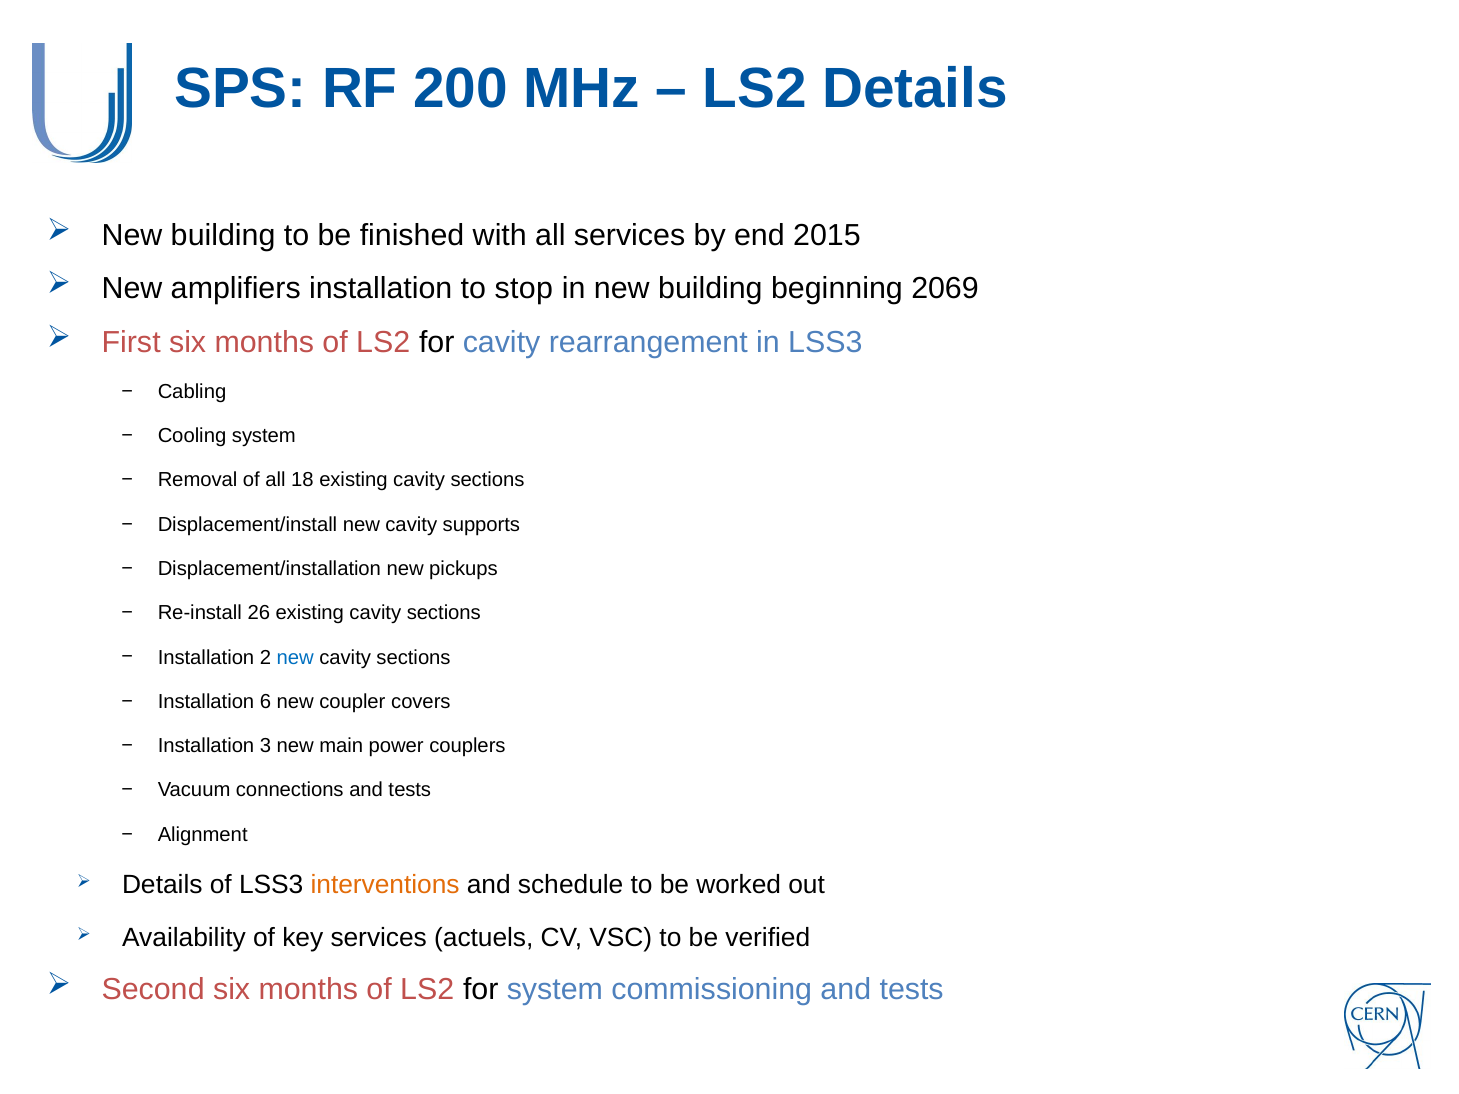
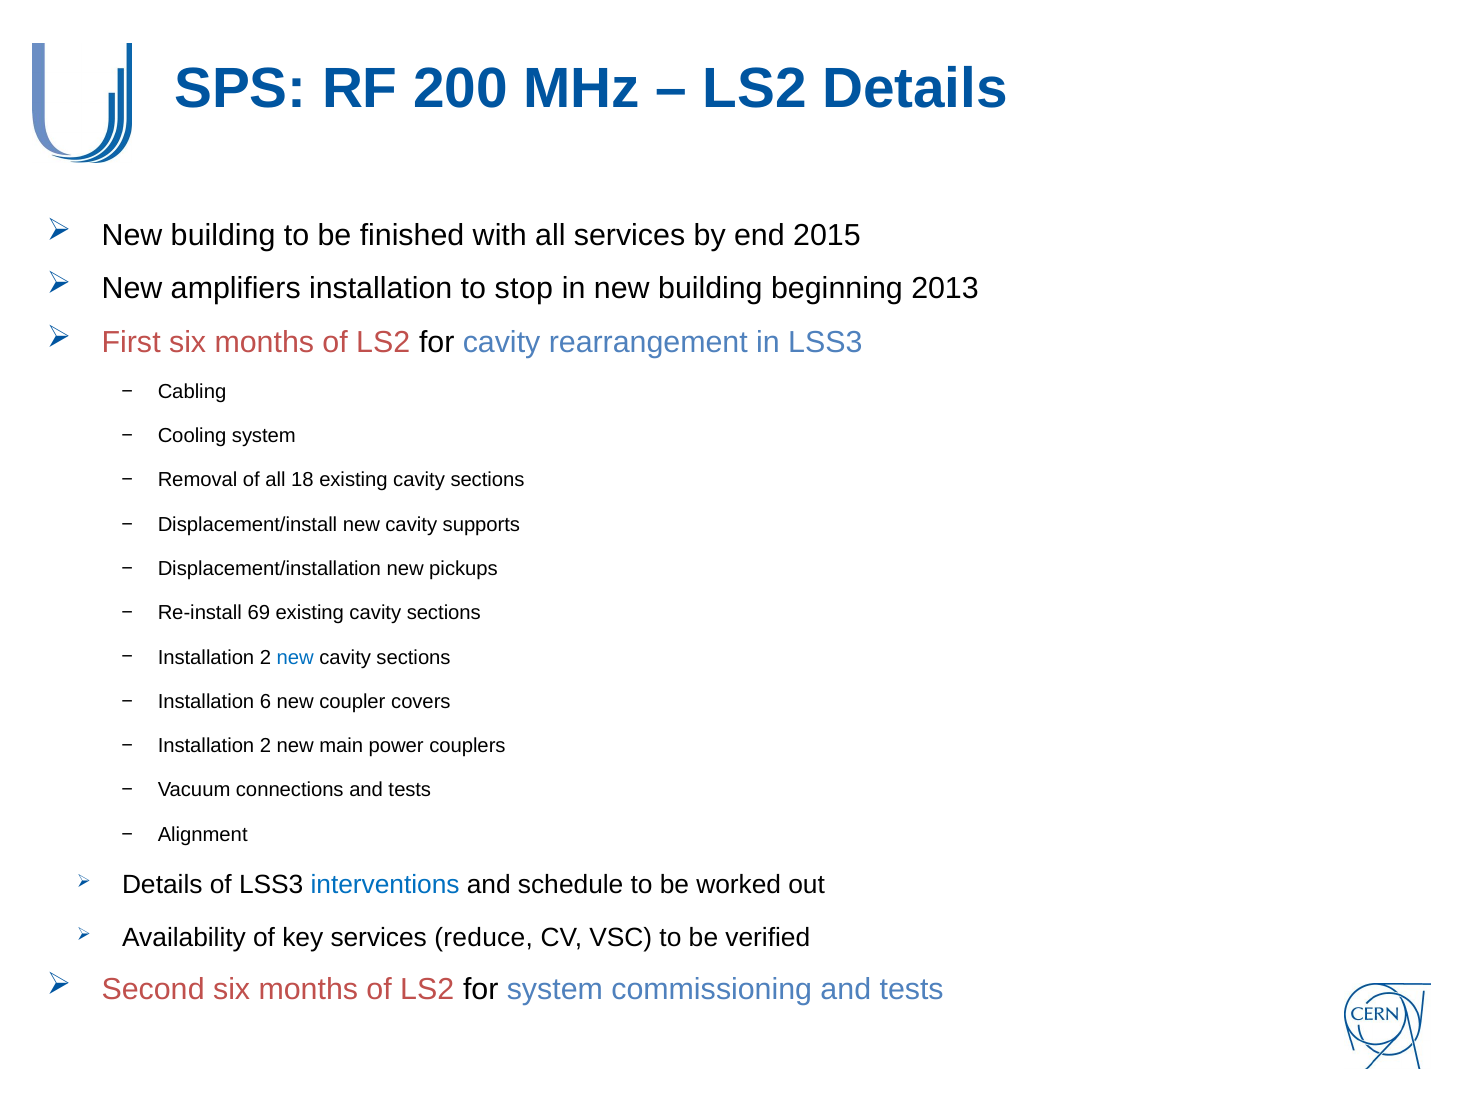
2069: 2069 -> 2013
26: 26 -> 69
3 at (265, 746): 3 -> 2
interventions colour: orange -> blue
actuels: actuels -> reduce
